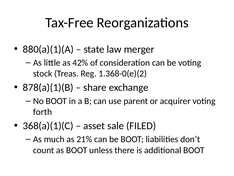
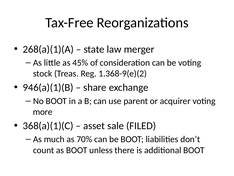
880(a)(1)(A: 880(a)(1)(A -> 268(a)(1)(A
42%: 42% -> 45%
1.368-0(e)(2: 1.368-0(e)(2 -> 1.368-9(e)(2
878(a)(1)(B: 878(a)(1)(B -> 946(a)(1)(B
forth: forth -> more
21%: 21% -> 70%
